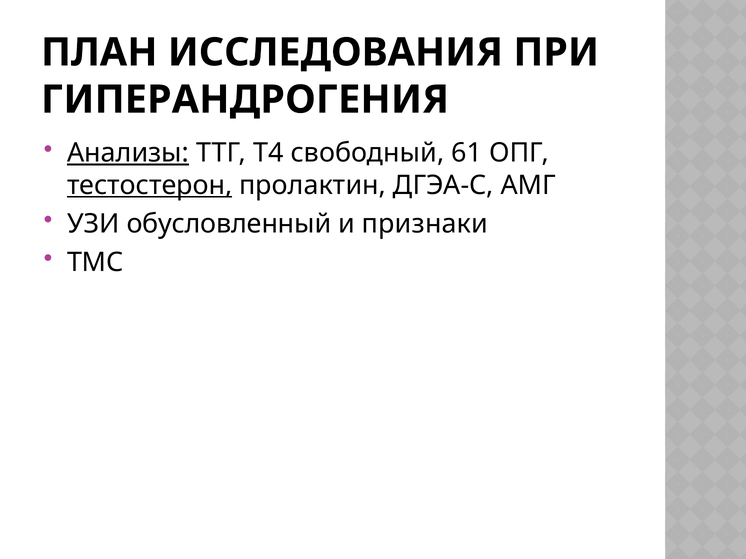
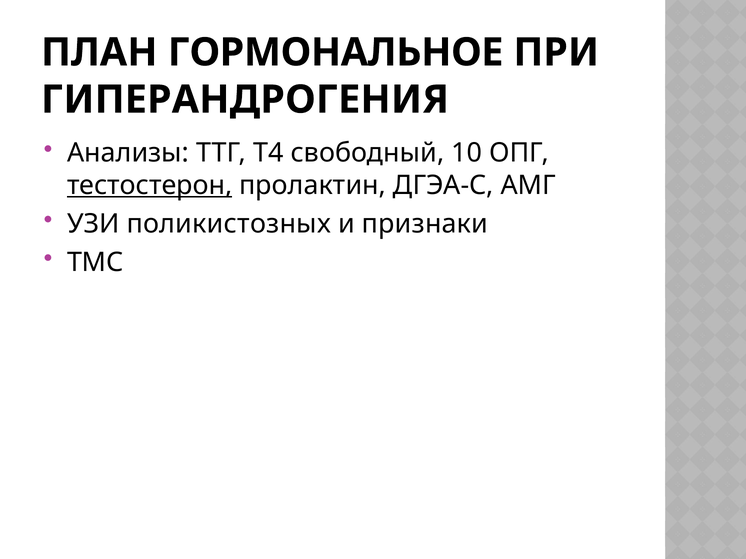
ИССЛЕДОВАНИЯ: ИССЛЕДОВАНИЯ -> ГОРМОНАЛЬНОЕ
Анализы underline: present -> none
61: 61 -> 10
обусловленный: обусловленный -> поликистозных
